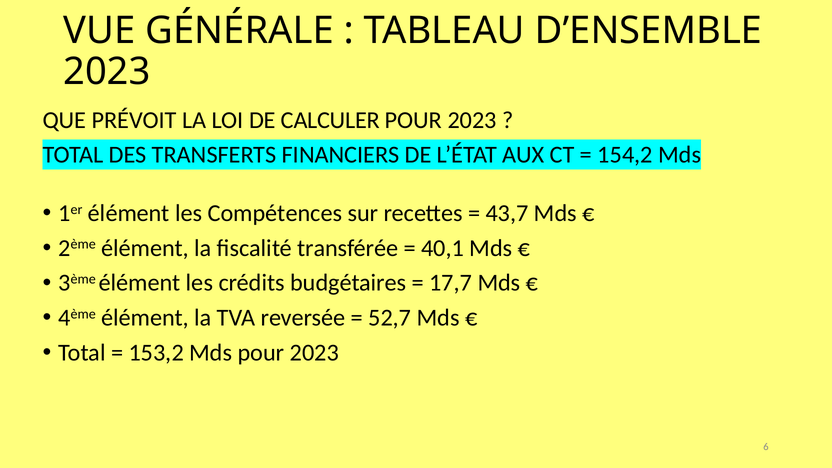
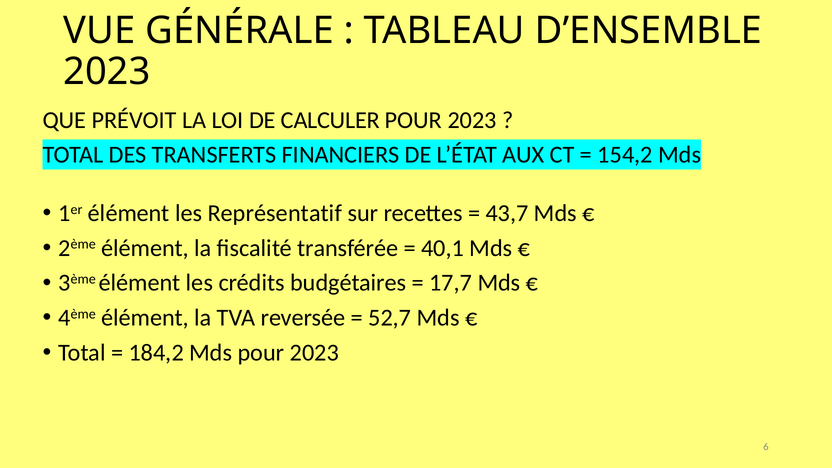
Compétences: Compétences -> Représentatif
153,2: 153,2 -> 184,2
